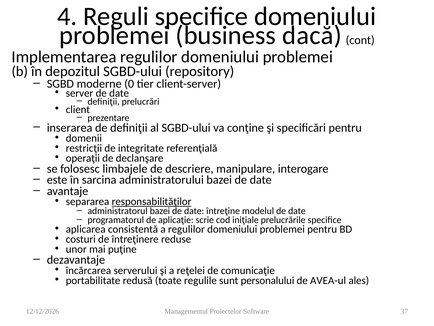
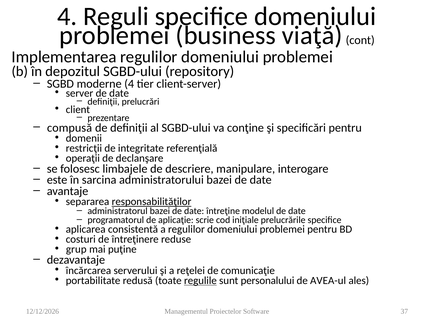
dacă: dacă -> viaţă
moderne 0: 0 -> 4
inserarea: inserarea -> compusă
unor: unor -> grup
regulile underline: none -> present
